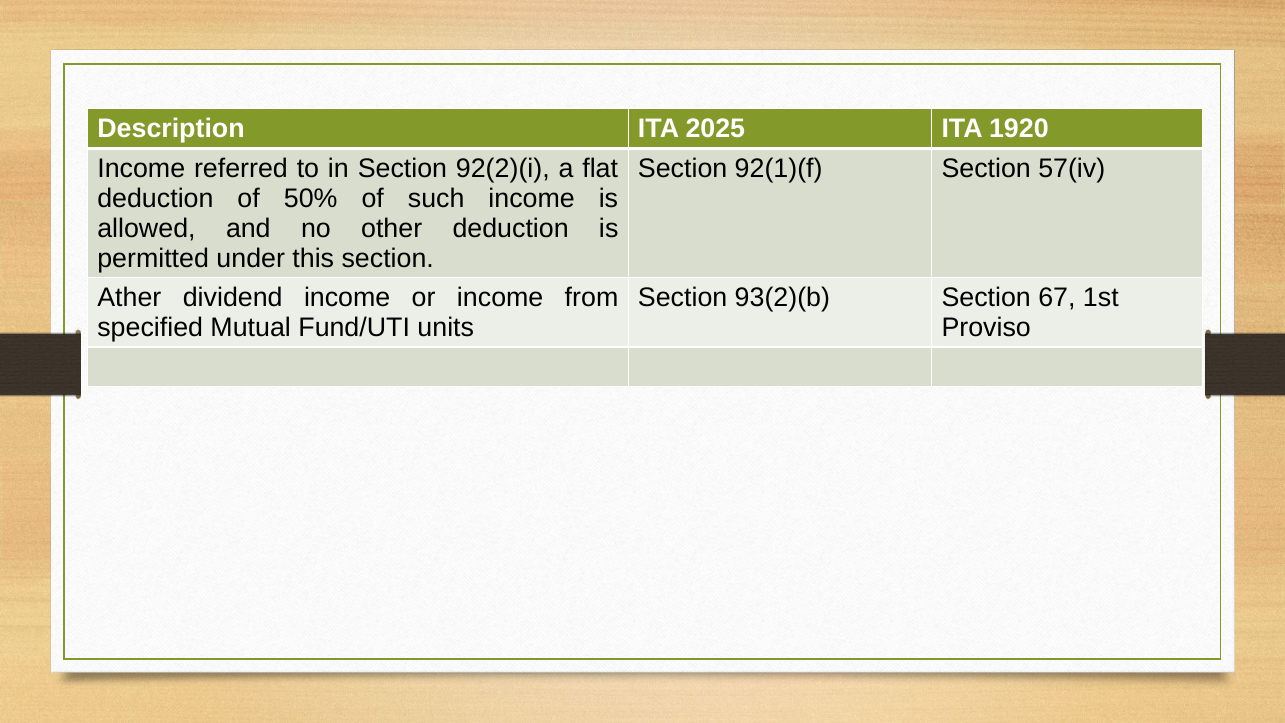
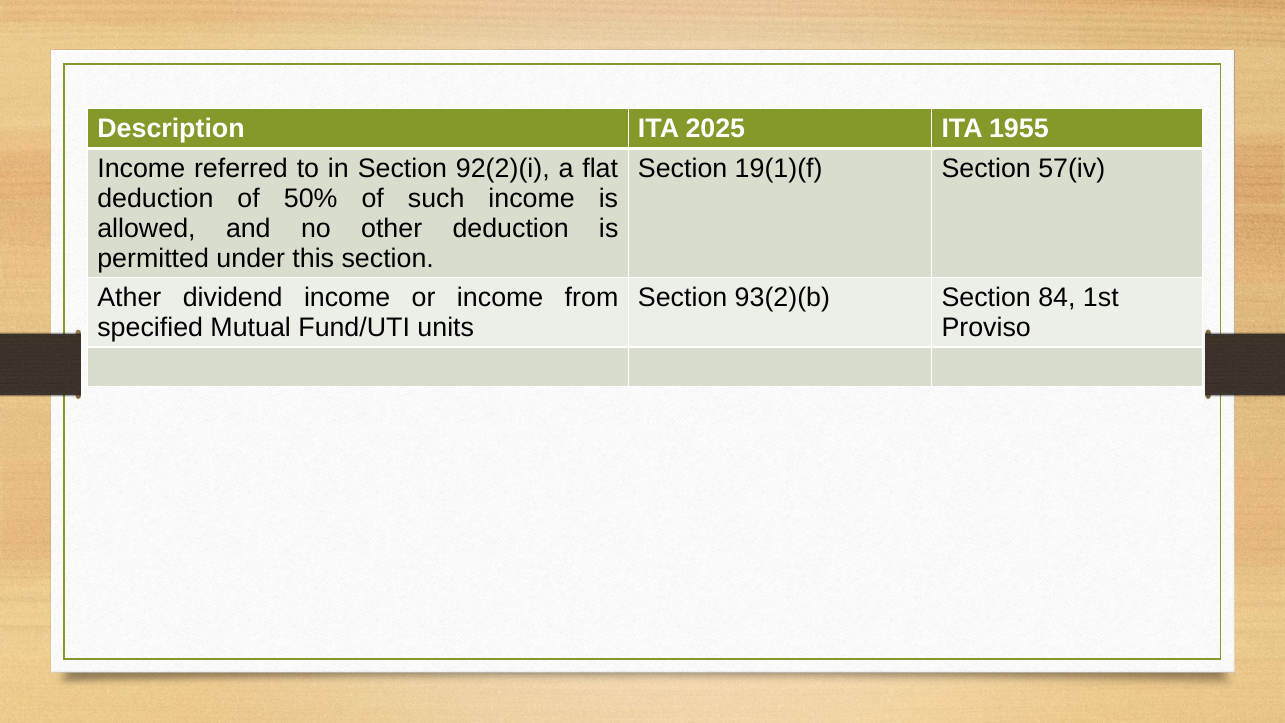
1920: 1920 -> 1955
92(1)(f: 92(1)(f -> 19(1)(f
67: 67 -> 84
